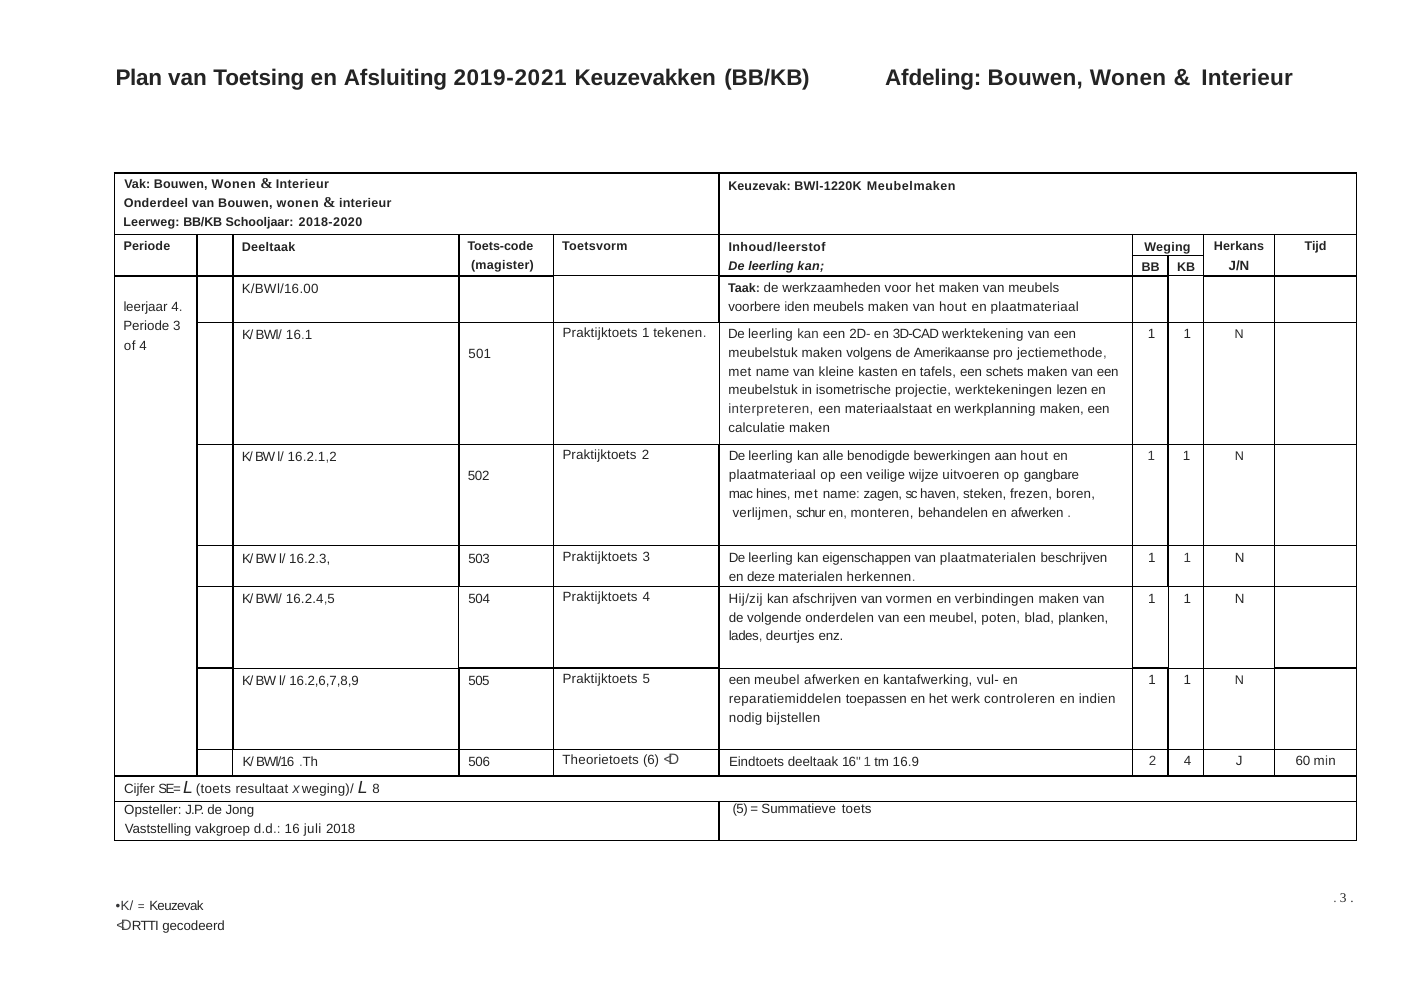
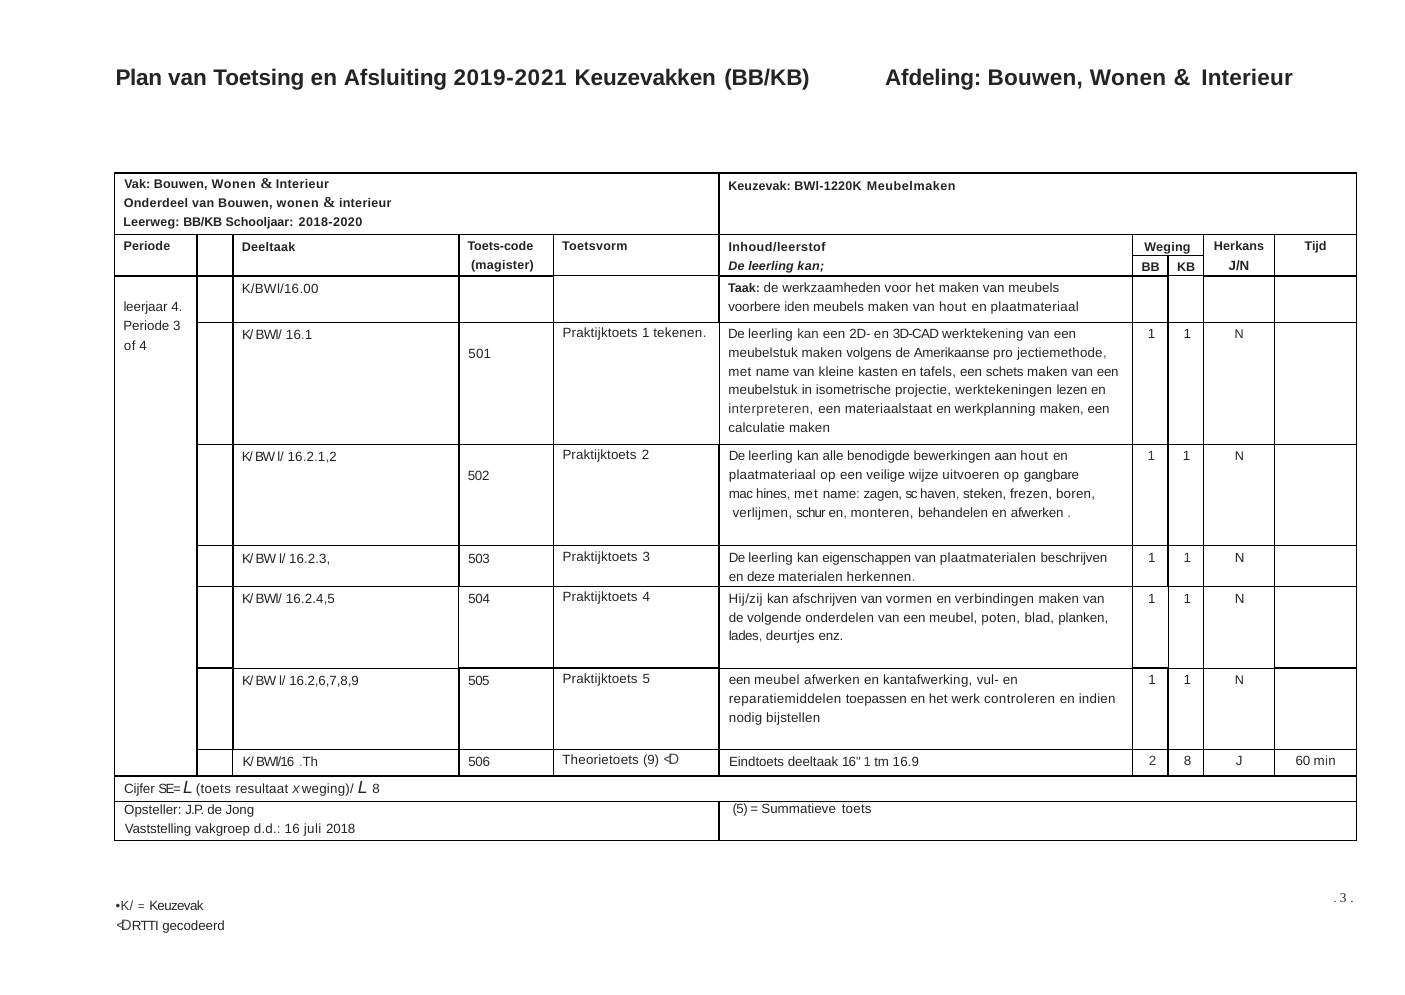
6: 6 -> 9
2 4: 4 -> 8
